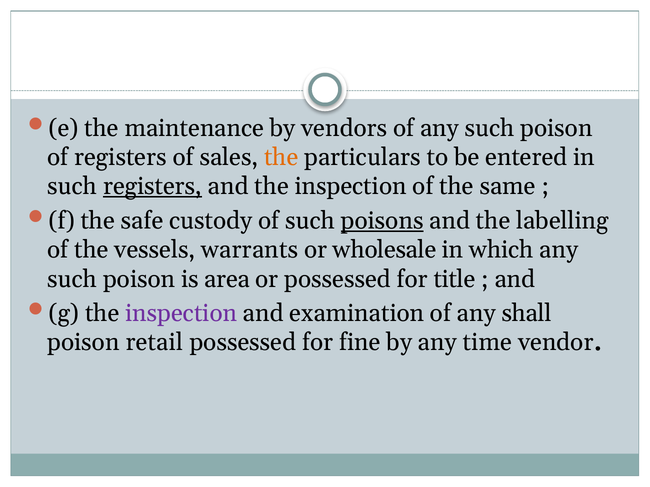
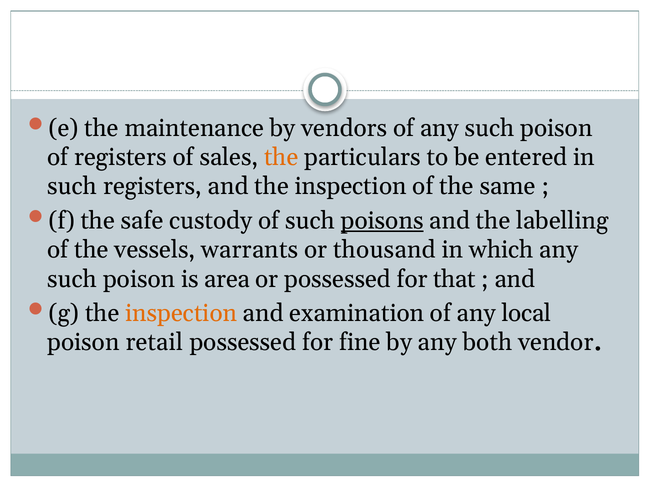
registers at (153, 187) underline: present -> none
wholesale: wholesale -> thousand
title: title -> that
inspection at (181, 314) colour: purple -> orange
shall: shall -> local
time: time -> both
